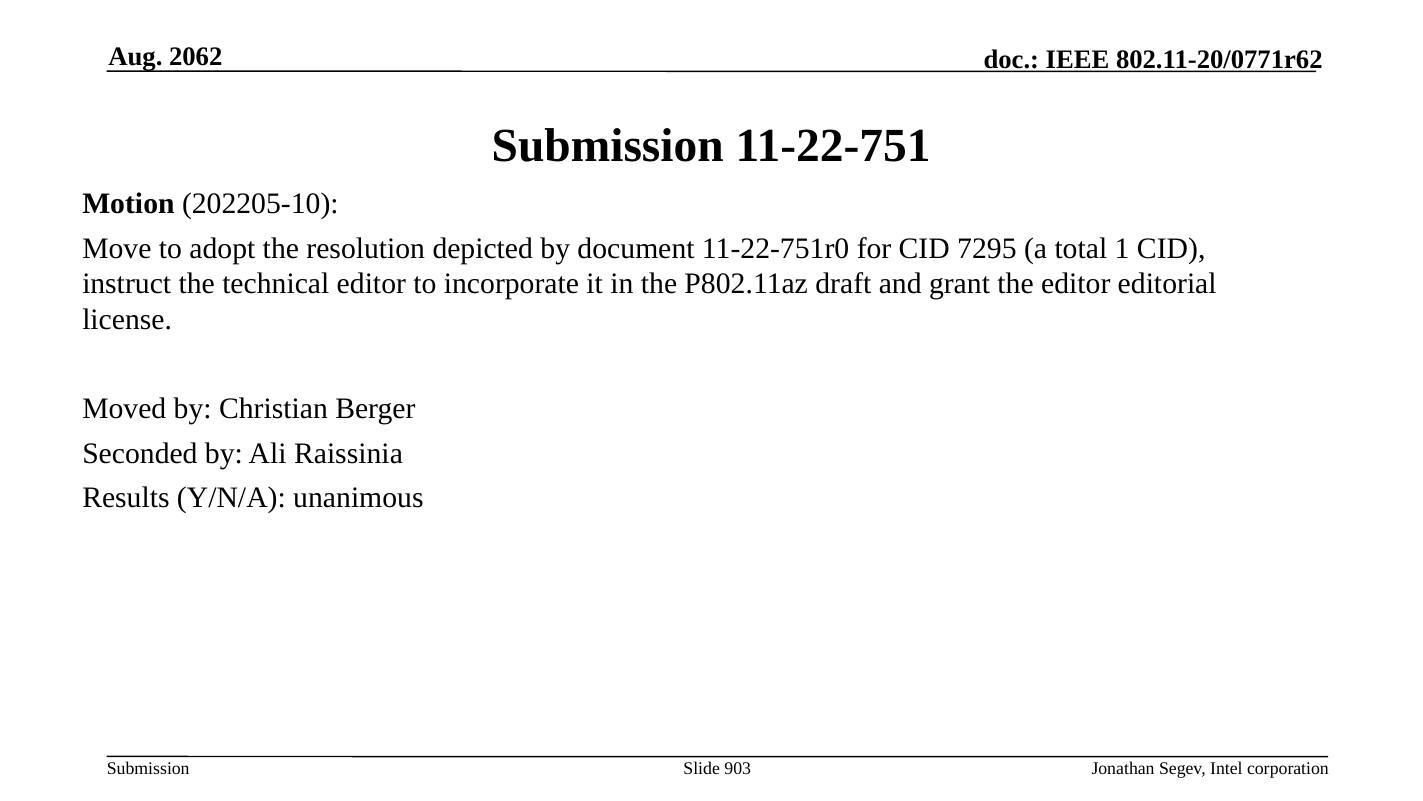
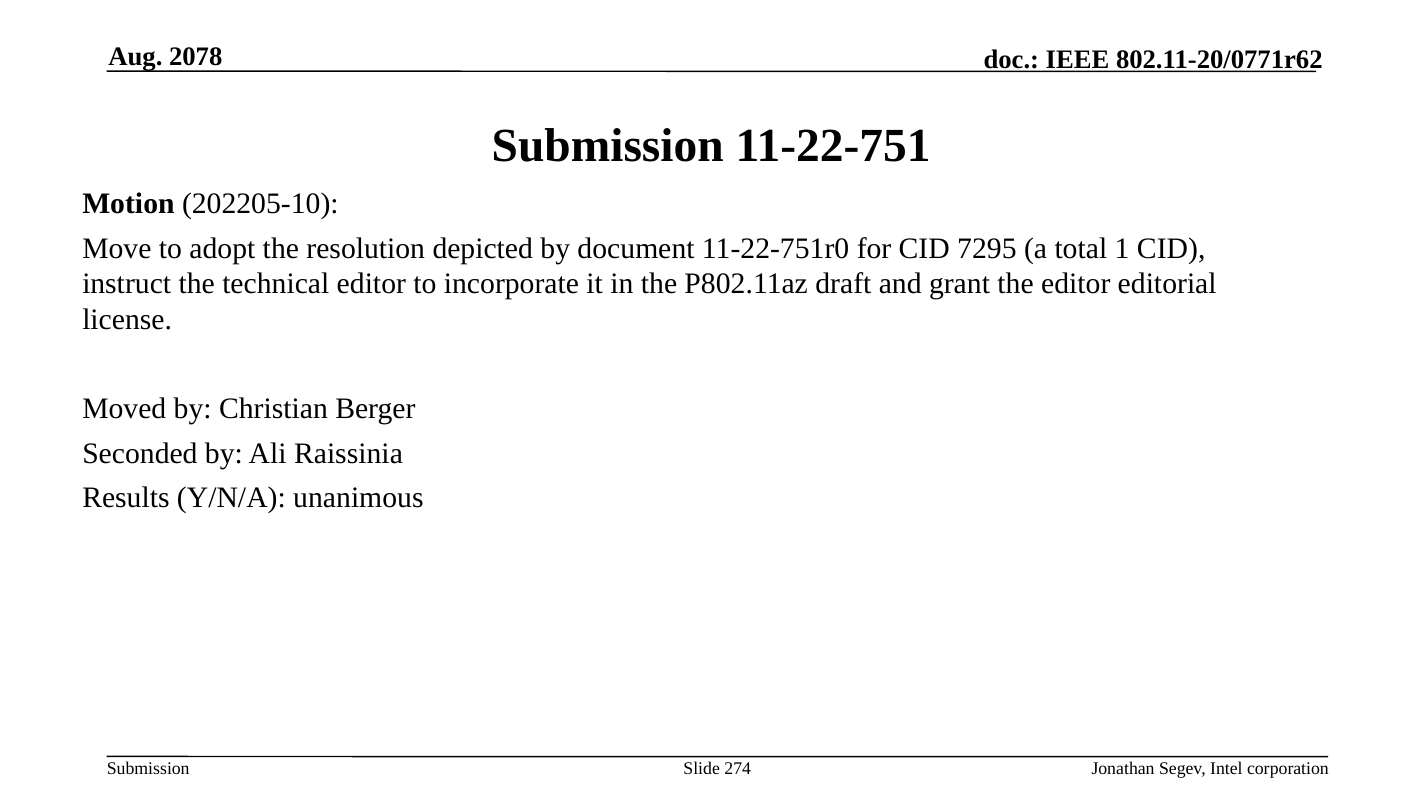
2062: 2062 -> 2078
903: 903 -> 274
